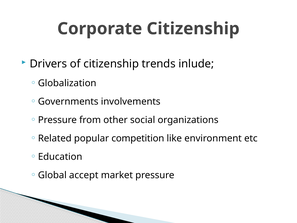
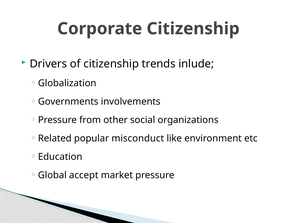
competition: competition -> misconduct
